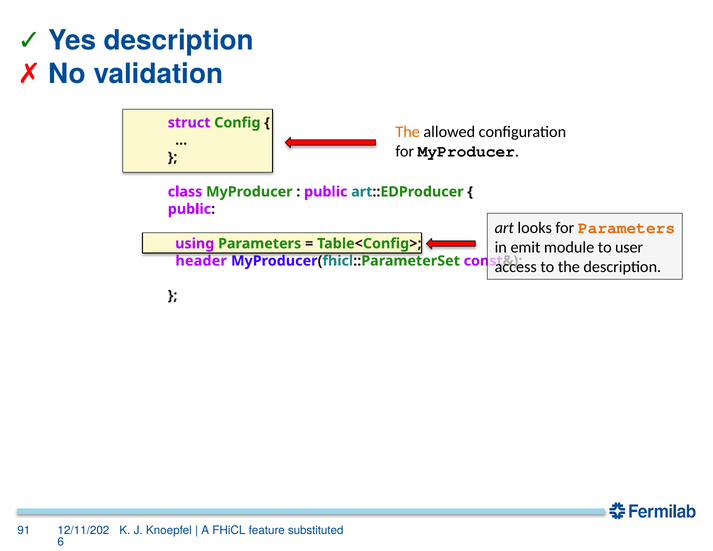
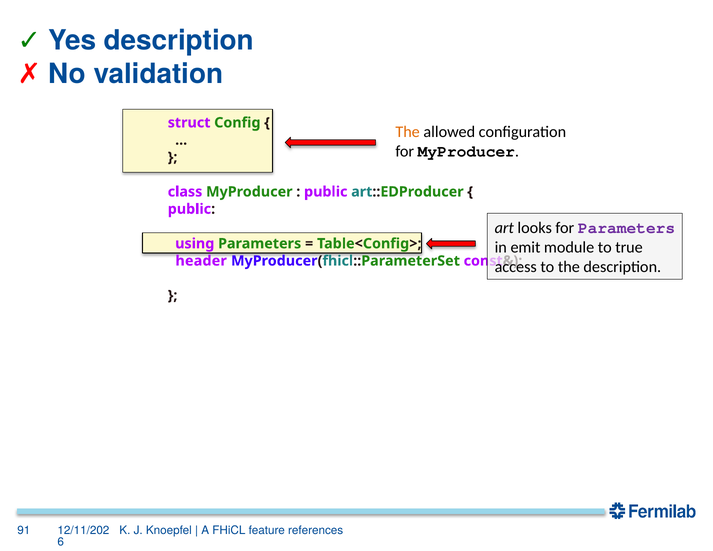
Parameters at (627, 228) colour: orange -> purple
user: user -> true
substituted: substituted -> references
